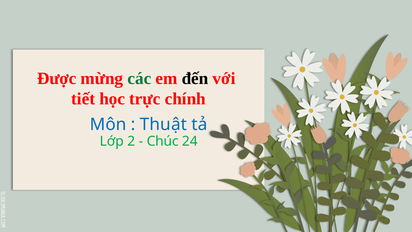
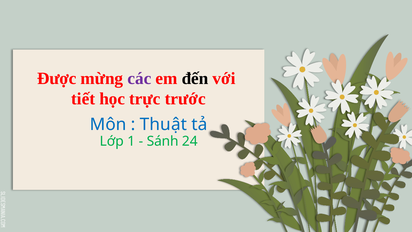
các colour: green -> purple
chính: chính -> trước
2: 2 -> 1
Chúc: Chúc -> Sánh
